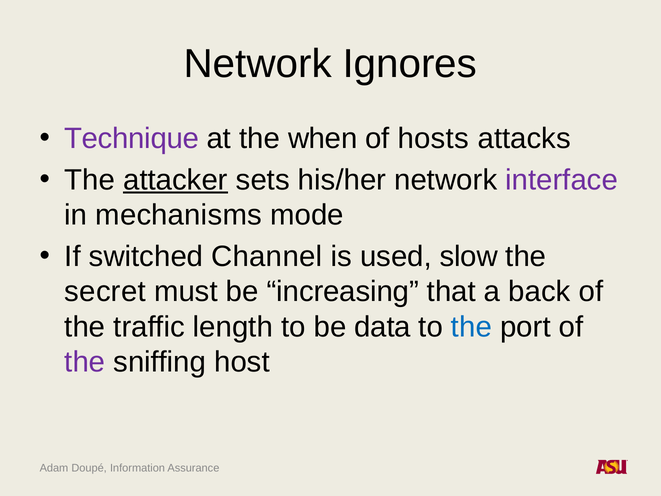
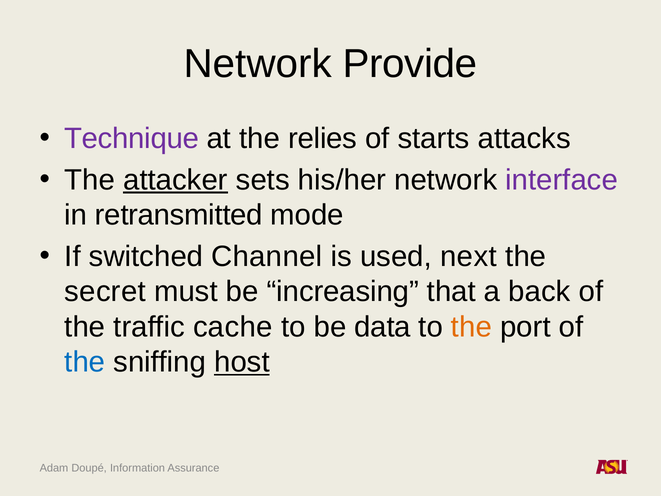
Ignores: Ignores -> Provide
when: when -> relies
hosts: hosts -> starts
mechanisms: mechanisms -> retransmitted
slow: slow -> next
length: length -> cache
the at (471, 327) colour: blue -> orange
the at (85, 362) colour: purple -> blue
host underline: none -> present
